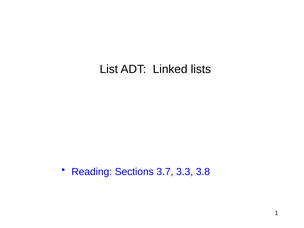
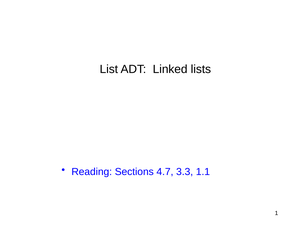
3.7: 3.7 -> 4.7
3.8: 3.8 -> 1.1
